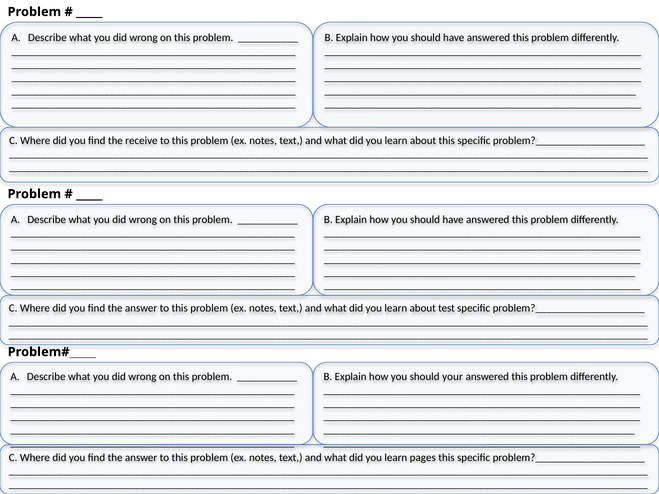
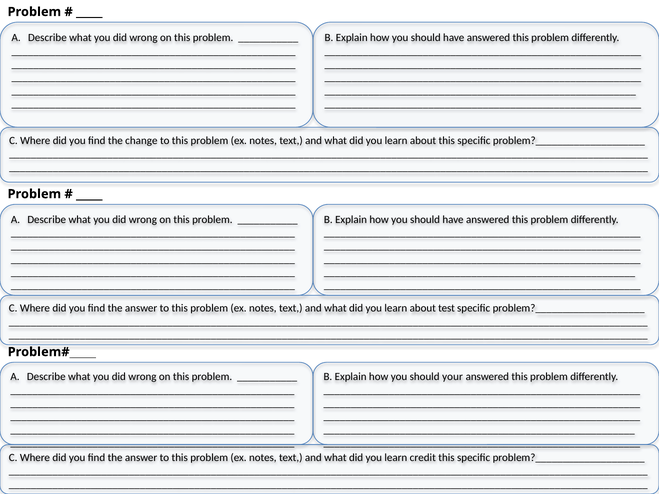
receive: receive -> change
pages: pages -> credit
